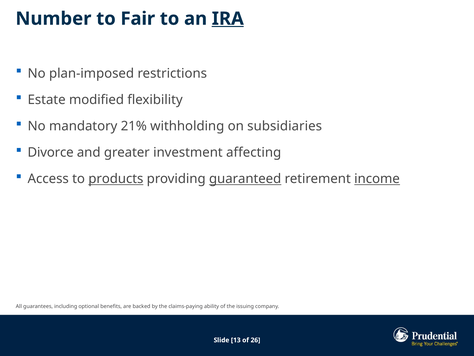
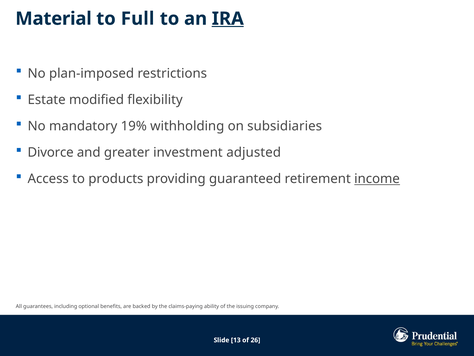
Number: Number -> Material
Fair: Fair -> Full
21%: 21% -> 19%
affecting: affecting -> adjusted
products underline: present -> none
guaranteed underline: present -> none
